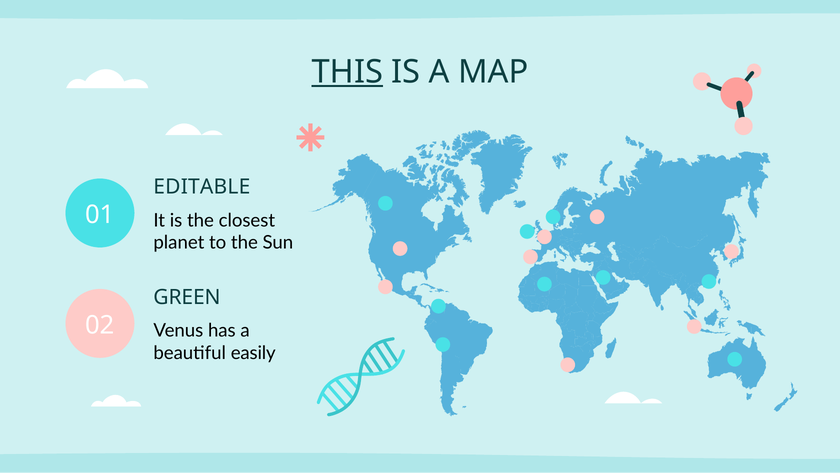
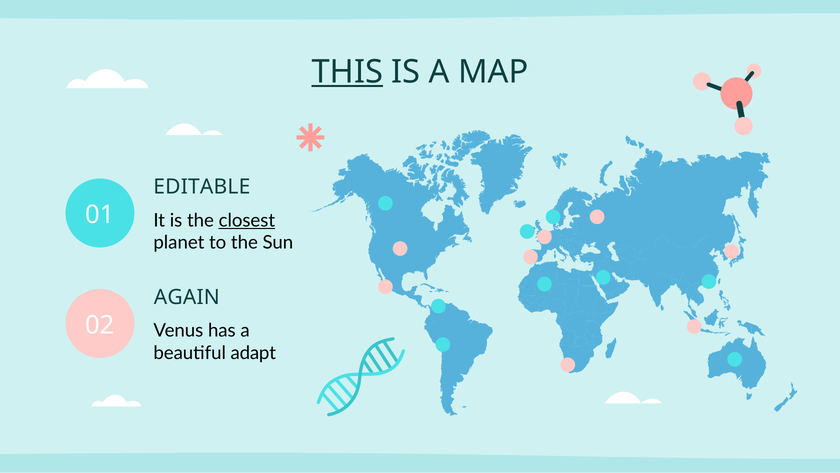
closest underline: none -> present
GREEN: GREEN -> AGAIN
easily: easily -> adapt
